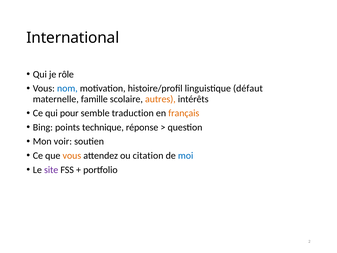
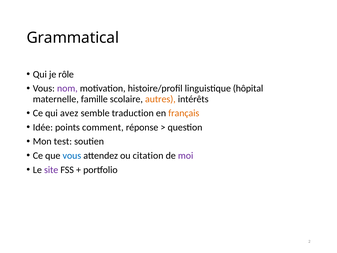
International: International -> Grammatical
nom colour: blue -> purple
défaut: défaut -> hôpital
pour: pour -> avez
Bing: Bing -> Idée
technique: technique -> comment
voir: voir -> test
vous at (72, 155) colour: orange -> blue
moi colour: blue -> purple
